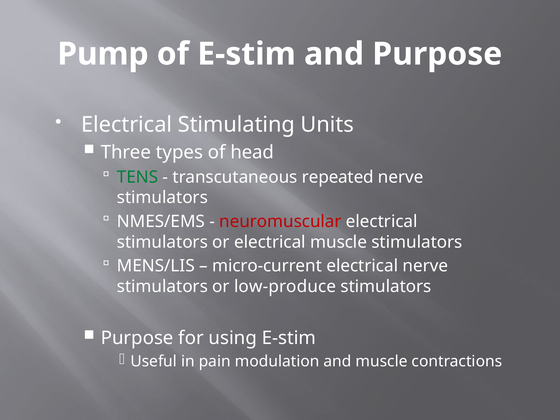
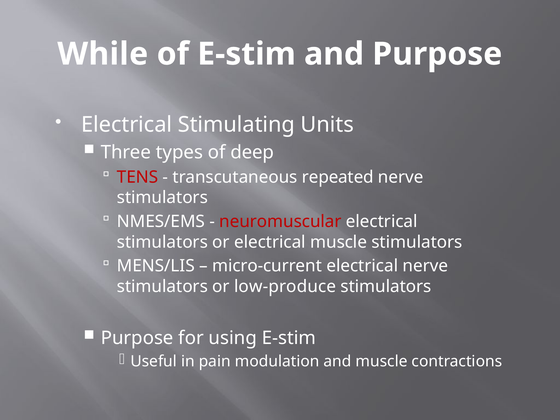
Pump: Pump -> While
head: head -> deep
TENS colour: green -> red
